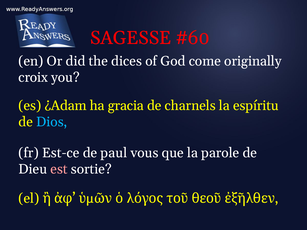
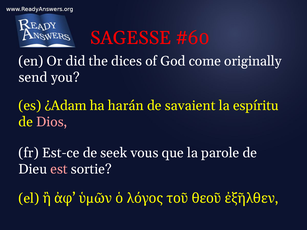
croix: croix -> send
gracia: gracia -> harán
charnels: charnels -> savaient
Dios colour: light blue -> pink
paul: paul -> seek
